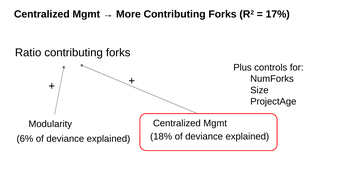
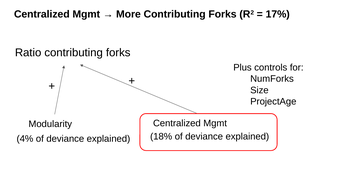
6%: 6% -> 4%
